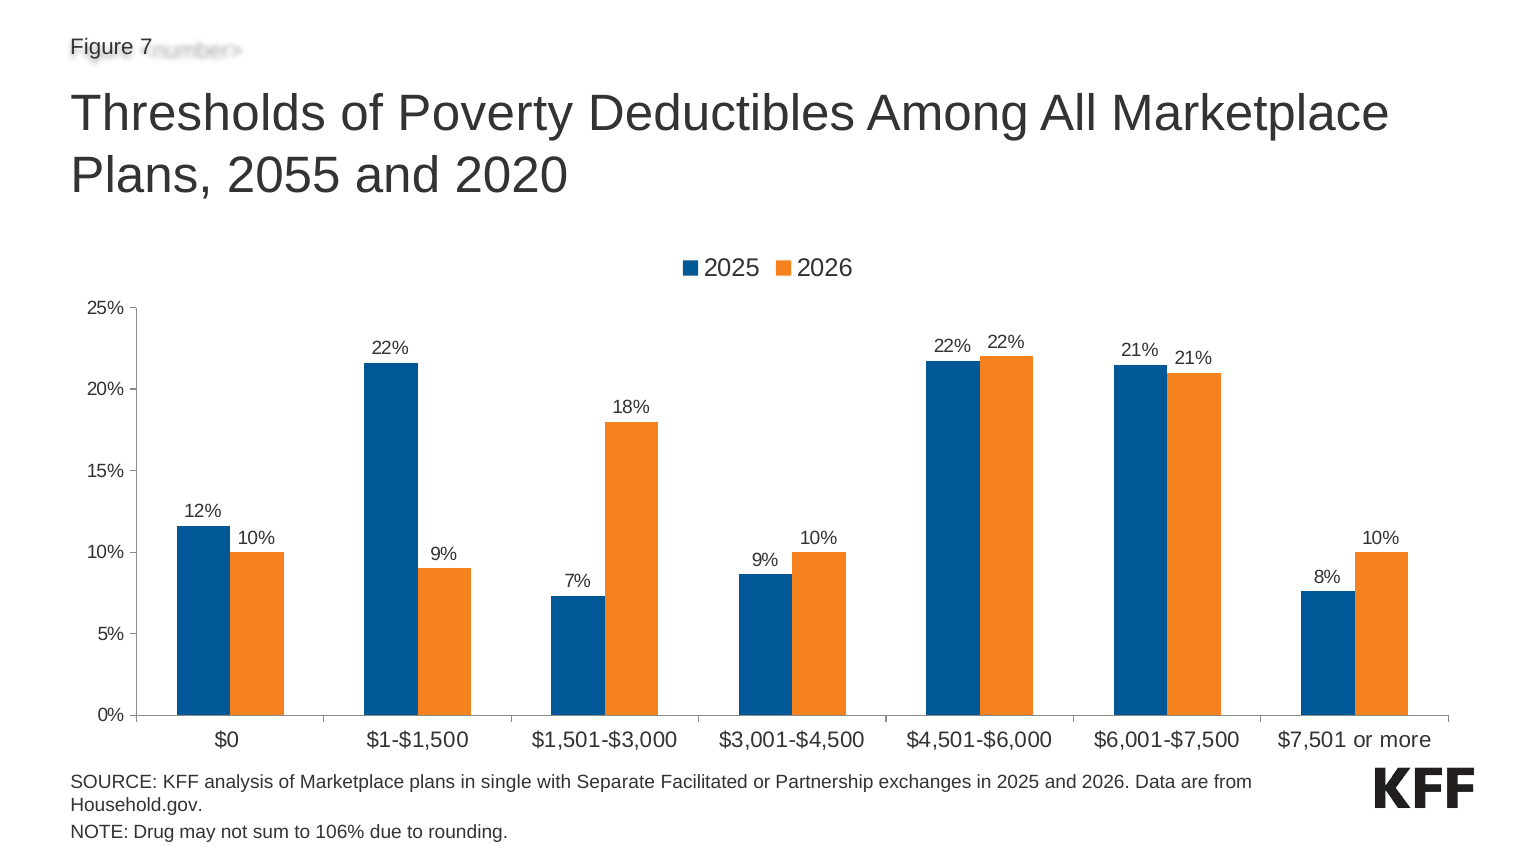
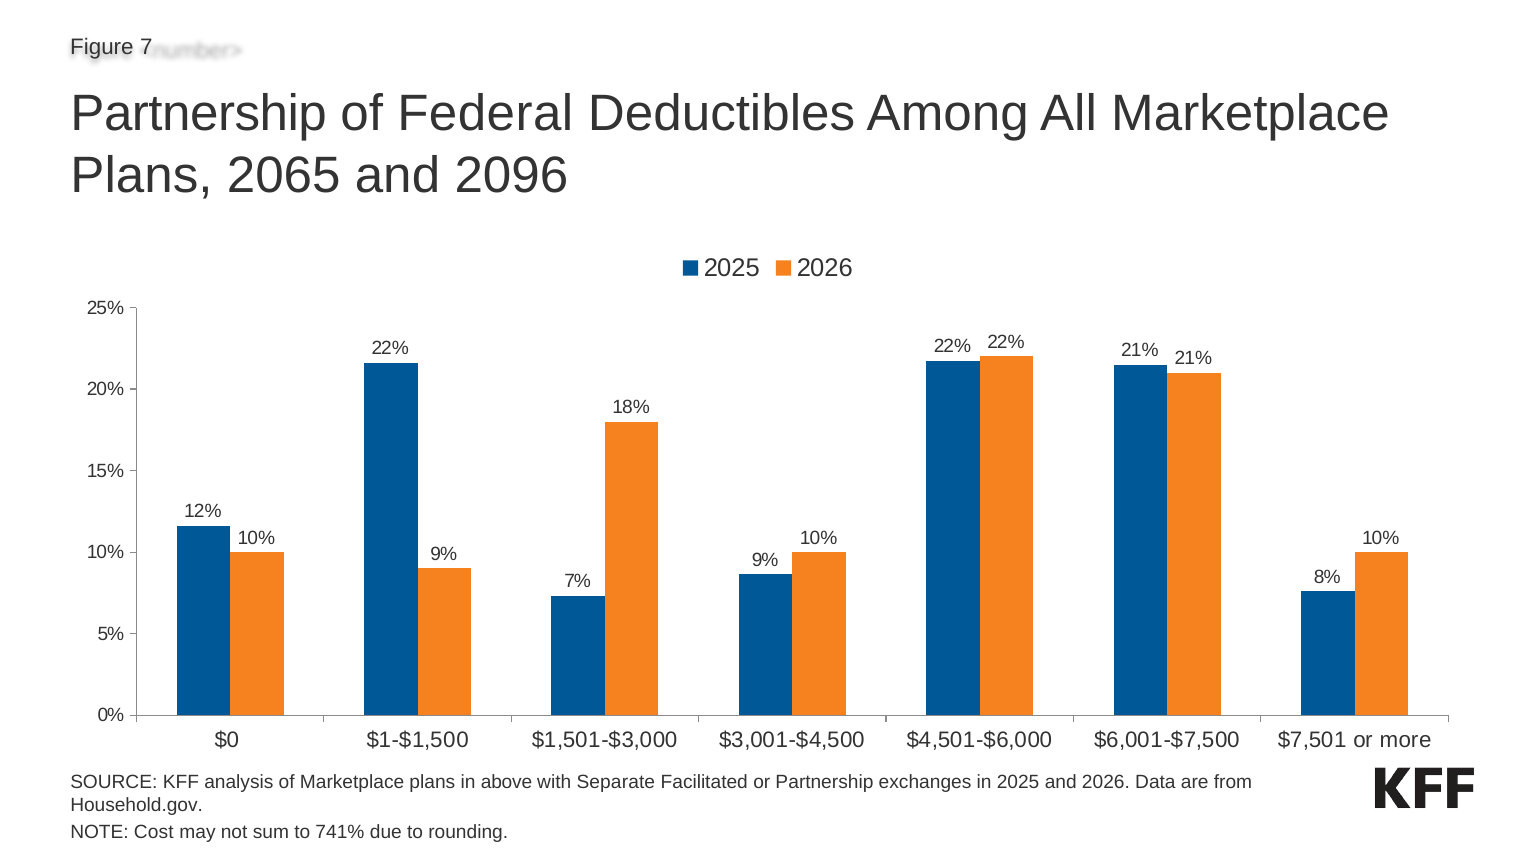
Thresholds at (198, 114): Thresholds -> Partnership
Poverty: Poverty -> Federal
2055: 2055 -> 2065
2020: 2020 -> 2096
single: single -> above
Drug: Drug -> Cost
106%: 106% -> 741%
